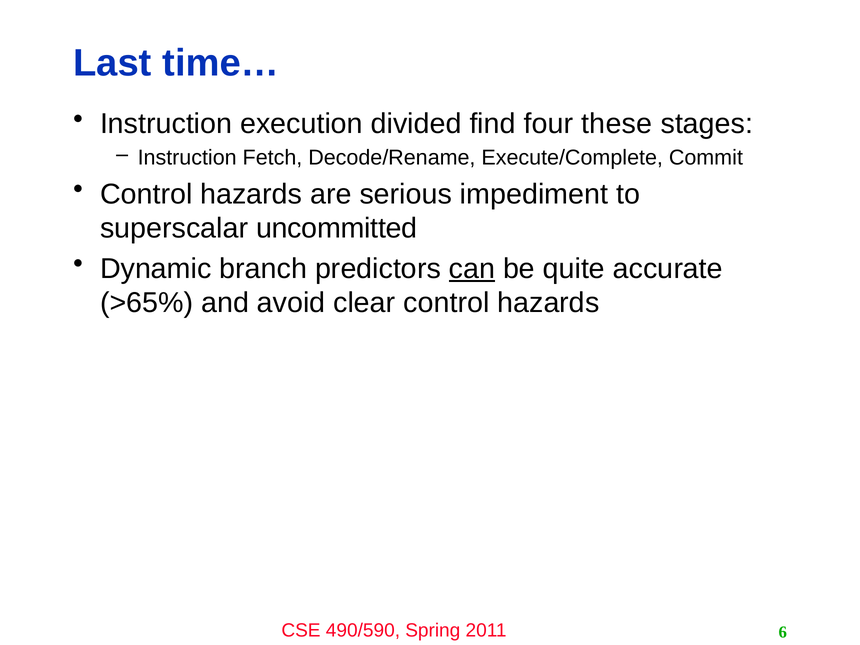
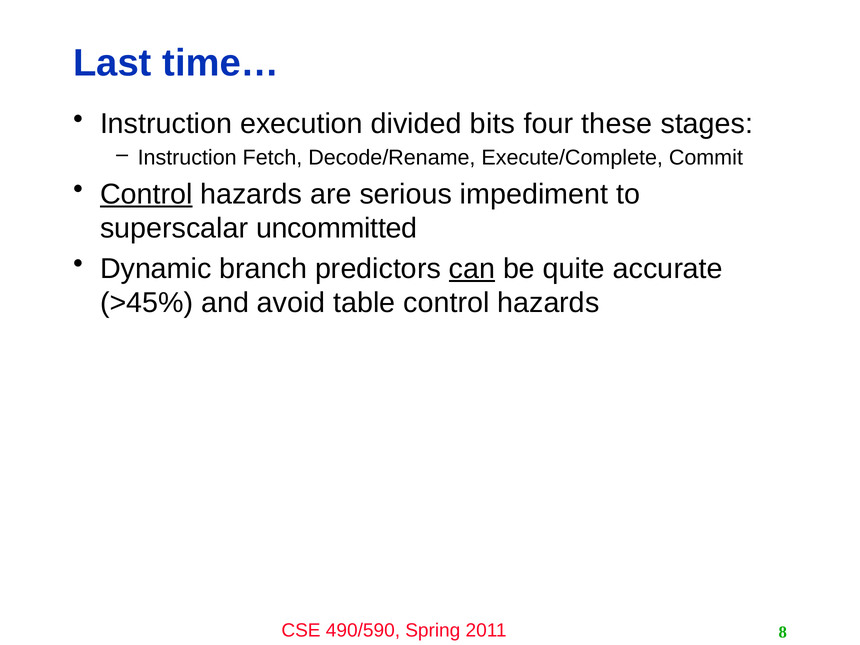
find: find -> bits
Control at (146, 194) underline: none -> present
>65%: >65% -> >45%
clear: clear -> table
6: 6 -> 8
